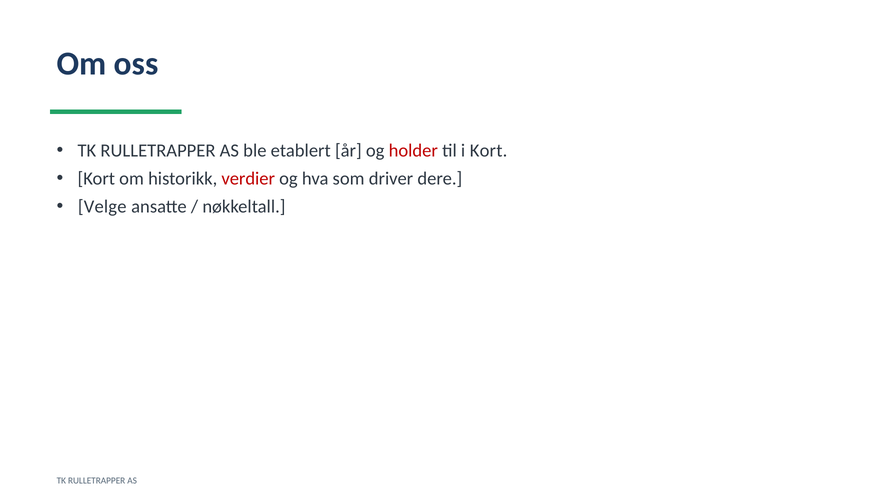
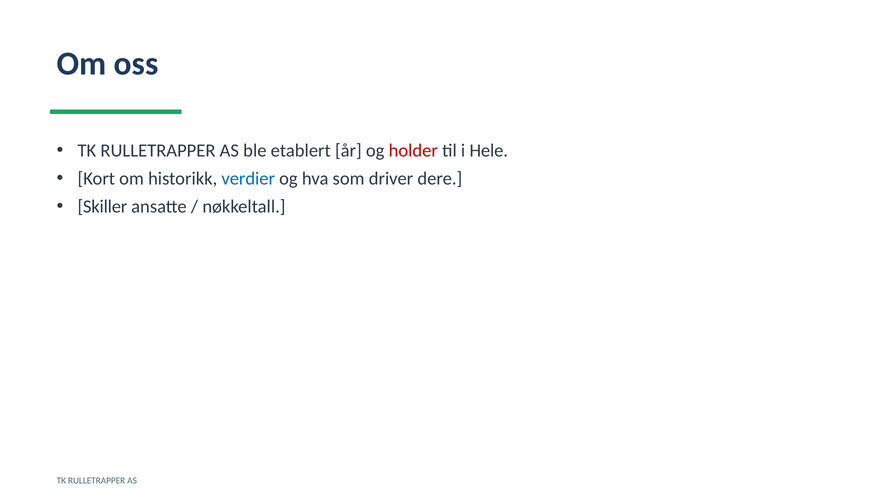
i Kort: Kort -> Hele
verdier colour: red -> blue
Velge: Velge -> Skiller
